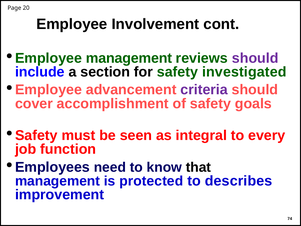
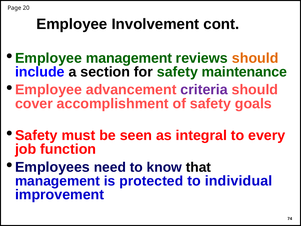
should at (255, 58) colour: purple -> orange
investigated: investigated -> maintenance
describes: describes -> individual
